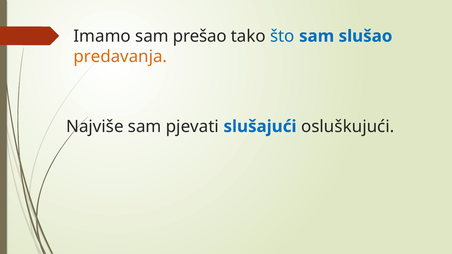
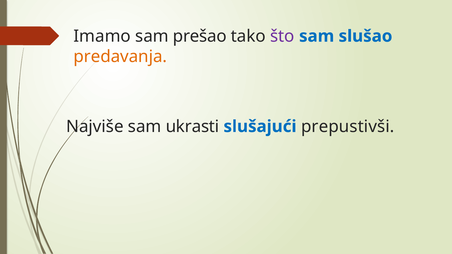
što colour: blue -> purple
pjevati: pjevati -> ukrasti
osluškujući: osluškujući -> prepustivši
